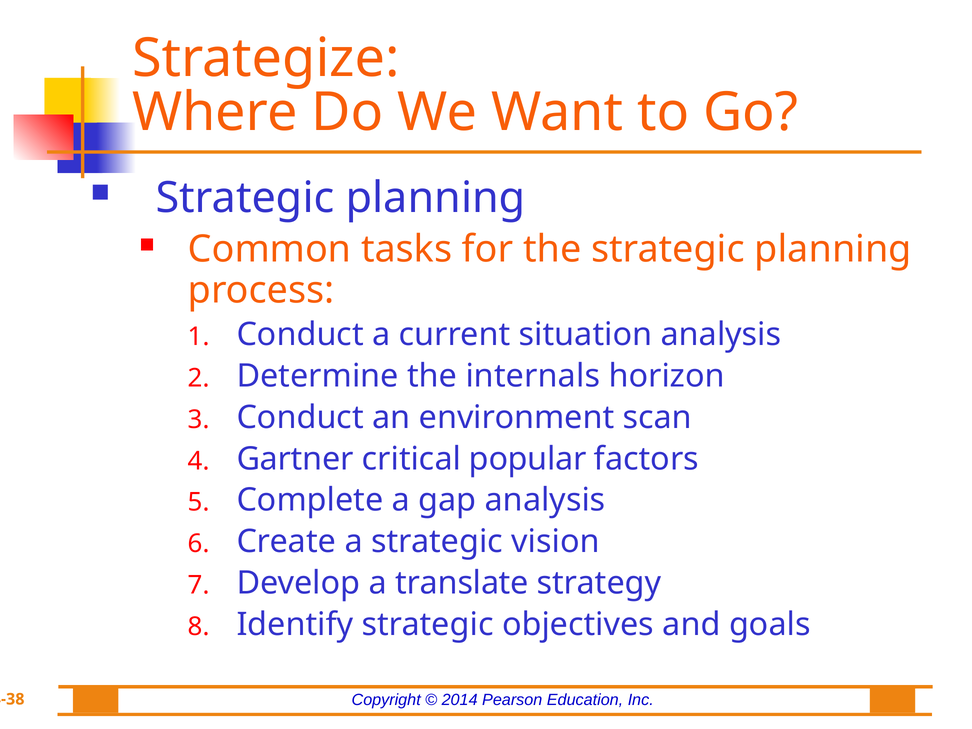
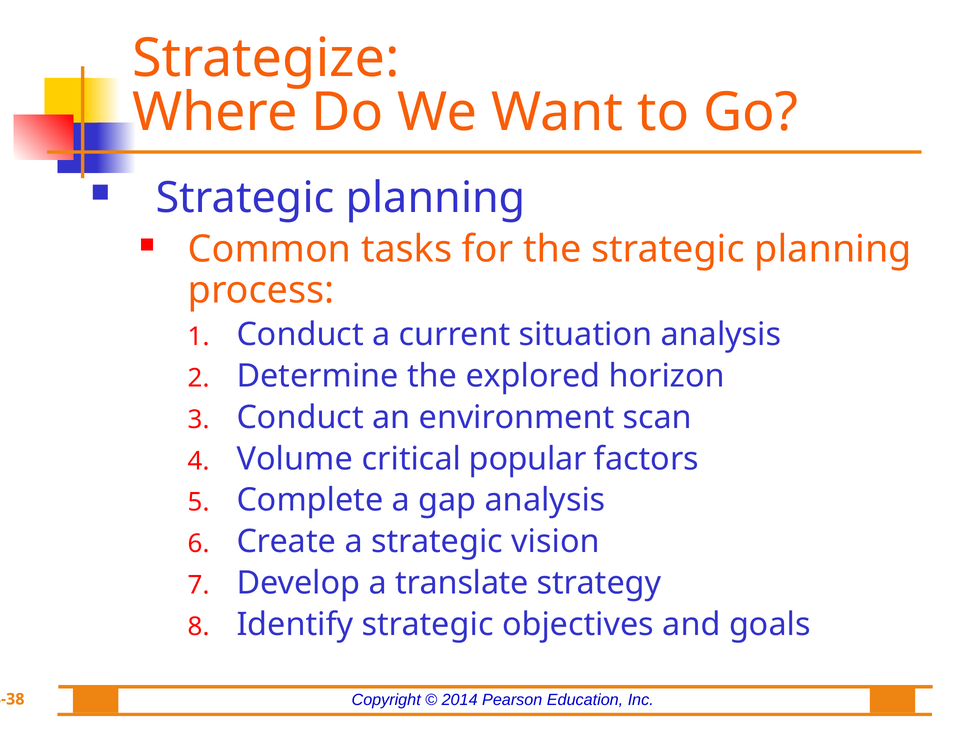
internals: internals -> explored
Gartner: Gartner -> Volume
